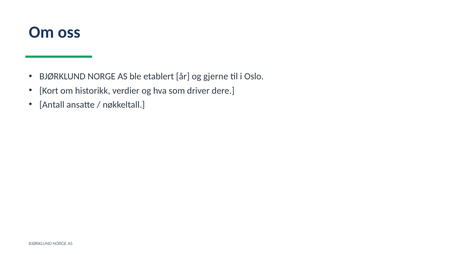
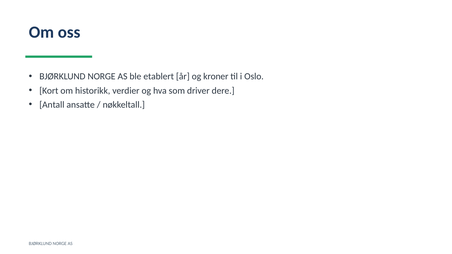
gjerne: gjerne -> kroner
